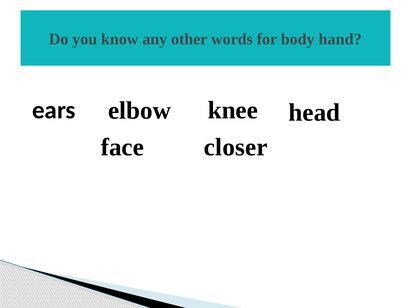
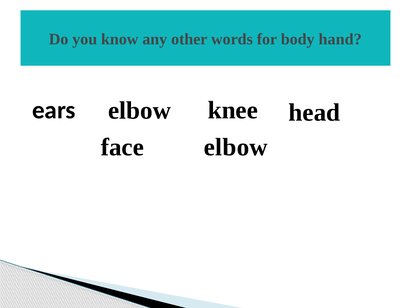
closer at (236, 147): closer -> elbow
